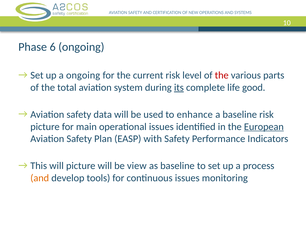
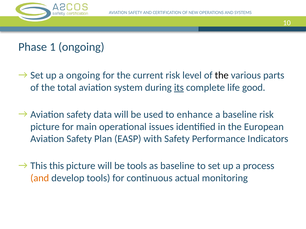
6: 6 -> 1
the at (222, 75) colour: red -> black
European underline: present -> none
This will: will -> this
be view: view -> tools
continuous issues: issues -> actual
